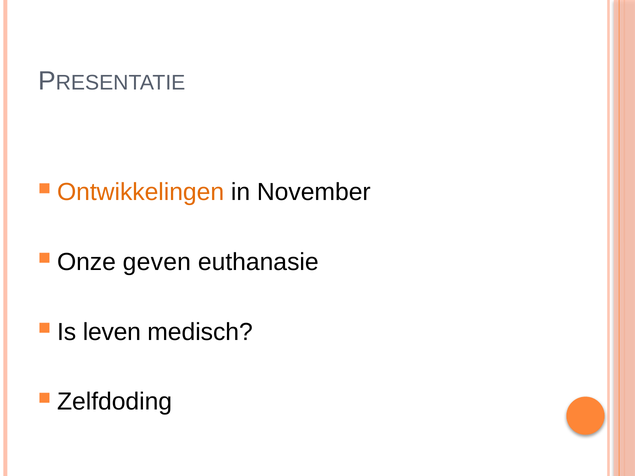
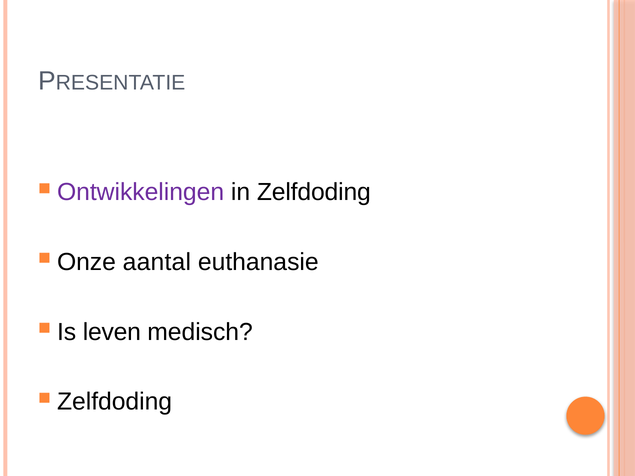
Ontwikkelingen colour: orange -> purple
in November: November -> Zelfdoding
geven: geven -> aantal
